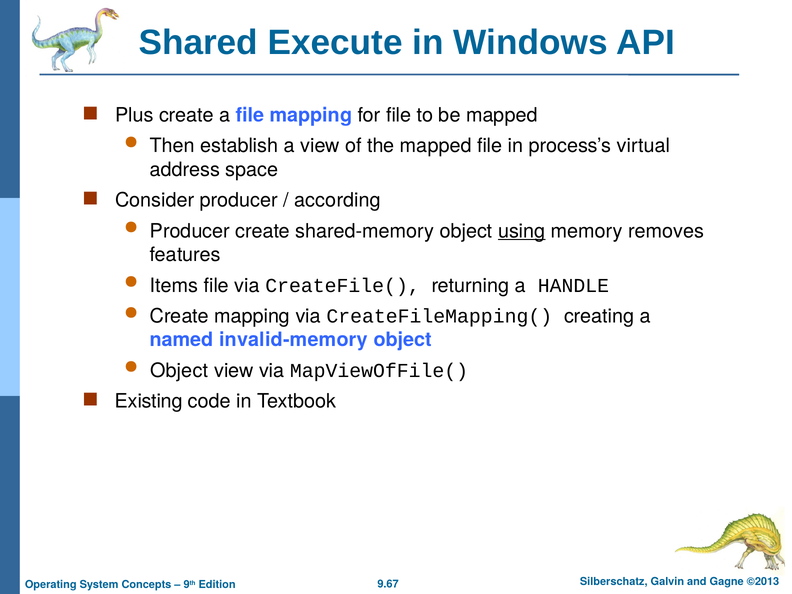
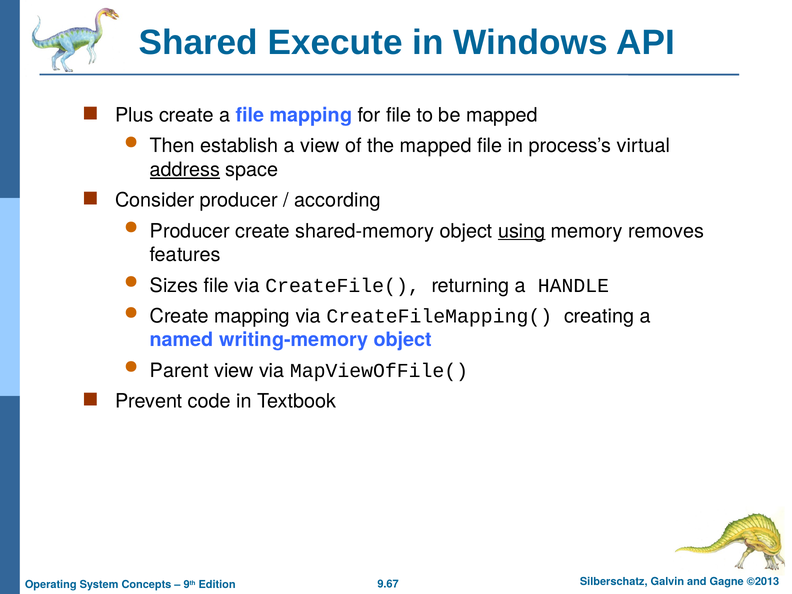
address underline: none -> present
Items: Items -> Sizes
invalid-memory: invalid-memory -> writing-memory
Object at (179, 371): Object -> Parent
Existing: Existing -> Prevent
